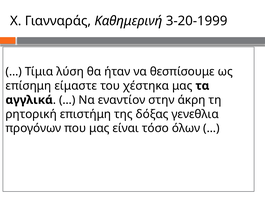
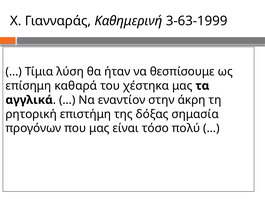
3-20-1999: 3-20-1999 -> 3-63-1999
είμαστε: είμαστε -> καθαρά
γενεθλια: γενεθλια -> σημασία
όλων: όλων -> πολύ
